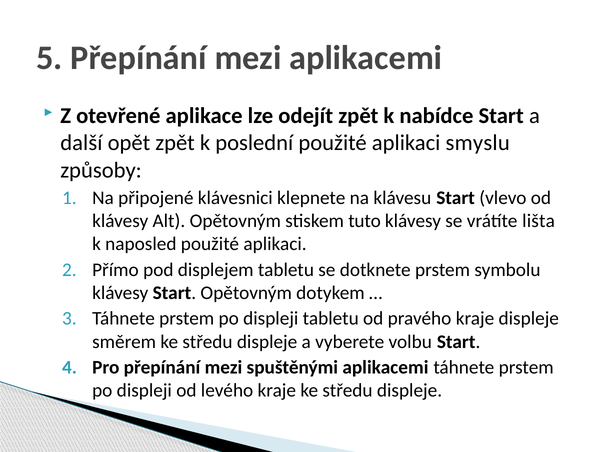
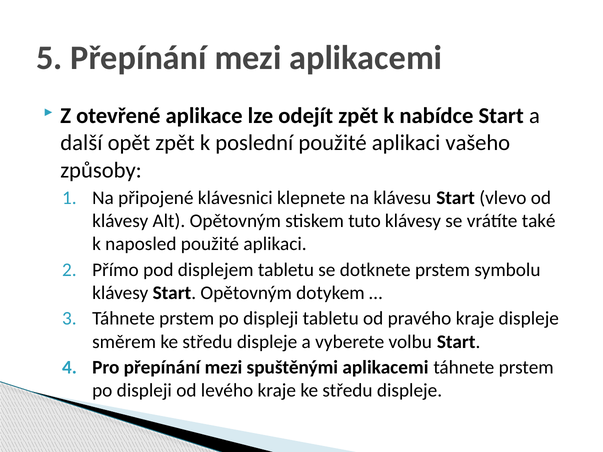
smyslu: smyslu -> vašeho
lišta: lišta -> také
